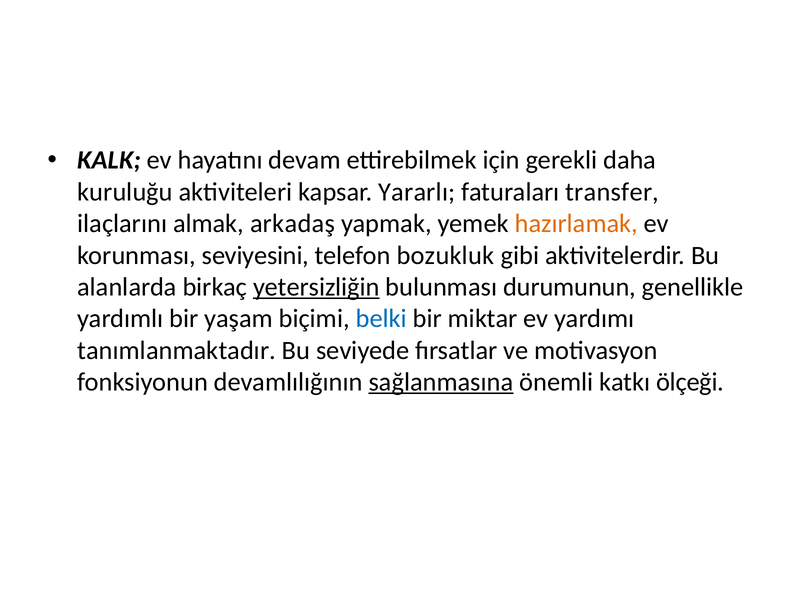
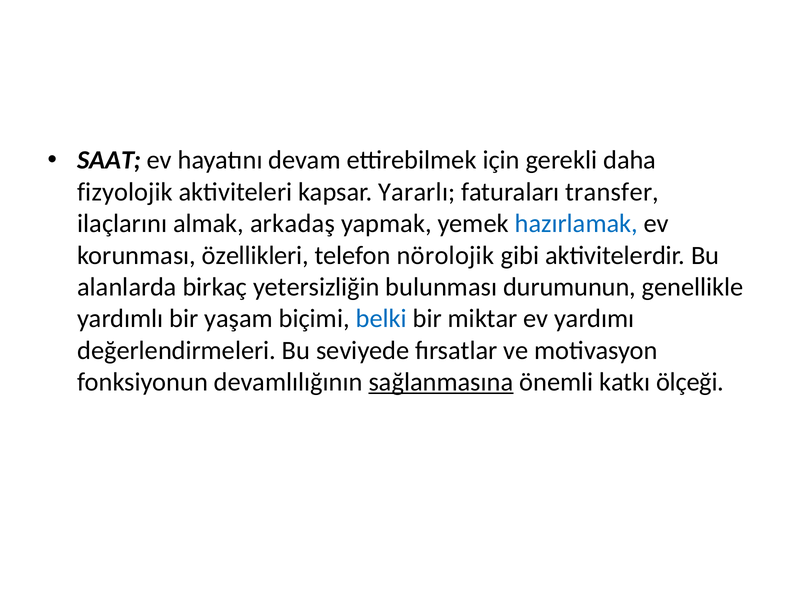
KALK: KALK -> SAAT
kuruluğu: kuruluğu -> fizyolojik
hazırlamak colour: orange -> blue
seviyesini: seviyesini -> özellikleri
bozukluk: bozukluk -> nörolojik
yetersizliğin underline: present -> none
tanımlanmaktadır: tanımlanmaktadır -> değerlendirmeleri
